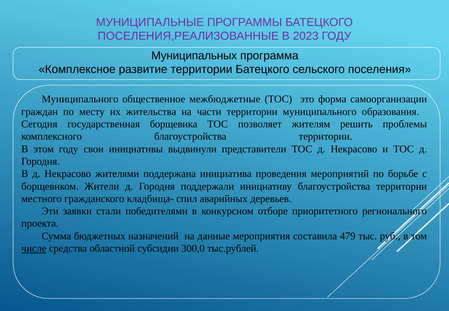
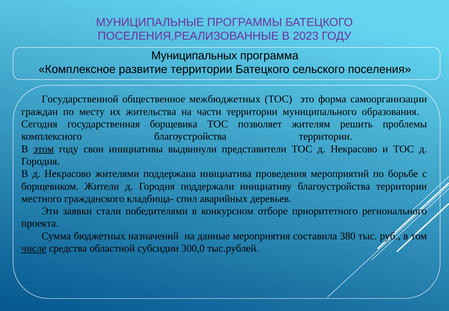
Муниципального at (80, 99): Муниципального -> Государственной
межбюджетные: межбюджетные -> межбюджетных
этом underline: none -> present
479: 479 -> 380
